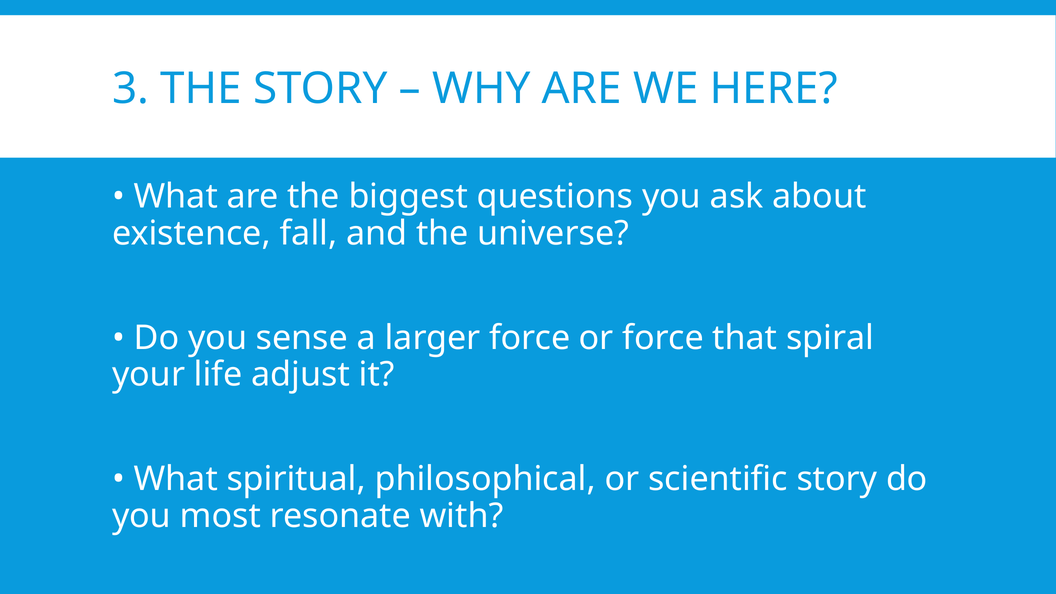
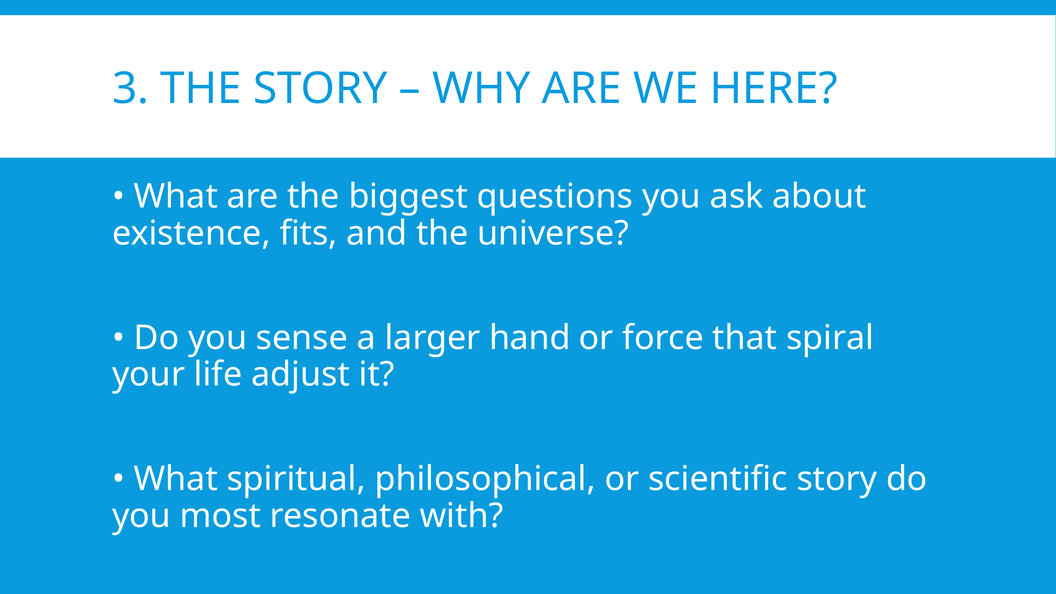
fall: fall -> fits
larger force: force -> hand
